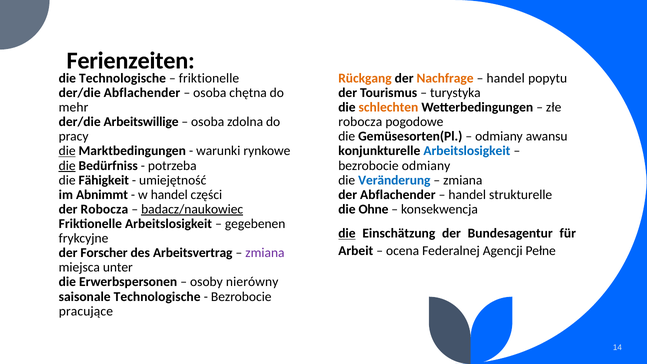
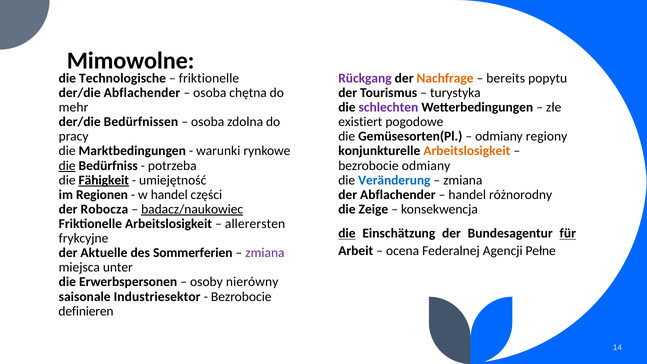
Ferienzeiten: Ferienzeiten -> Mimowolne
Rückgang colour: orange -> purple
handel at (506, 78): handel -> bereits
schlechten colour: orange -> purple
Arbeitswillige: Arbeitswillige -> Bedürfnissen
robocza at (360, 122): robocza -> existiert
awansu: awansu -> regiony
die at (67, 151) underline: present -> none
Arbeitslosigkeit at (467, 151) colour: blue -> orange
Fähigkeit underline: none -> present
Abnimmt: Abnimmt -> Regionen
strukturelle: strukturelle -> różnorodny
Ohne: Ohne -> Zeige
gegebenen: gegebenen -> allerersten
für underline: none -> present
Forscher: Forscher -> Aktuelle
Arbeitsvertrag: Arbeitsvertrag -> Sommerferien
saisonale Technologische: Technologische -> Industriesektor
pracujące: pracujące -> definieren
